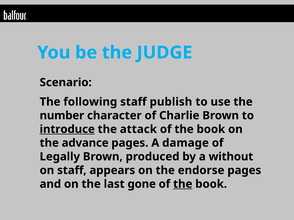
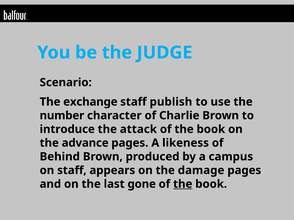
following: following -> exchange
introduce underline: present -> none
damage: damage -> likeness
Legally: Legally -> Behind
without: without -> campus
endorse: endorse -> damage
